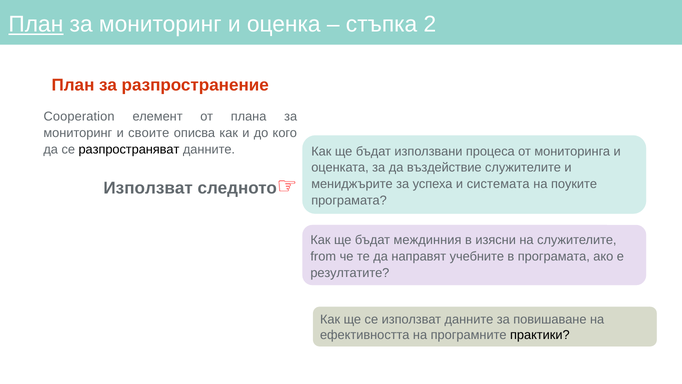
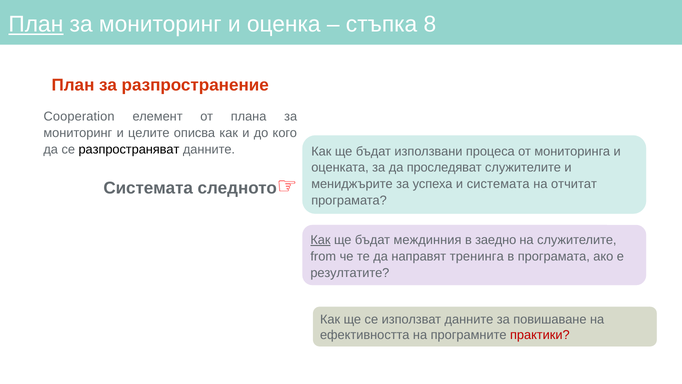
2: 2 -> 8
своите: своите -> целите
въздействие: въздействие -> проследяват
поуките: поуките -> отчитат
Използват at (148, 188): Използват -> Системата
Как at (320, 240) underline: none -> present
изясни: изясни -> заедно
учебните: учебните -> тренинга
практики colour: black -> red
